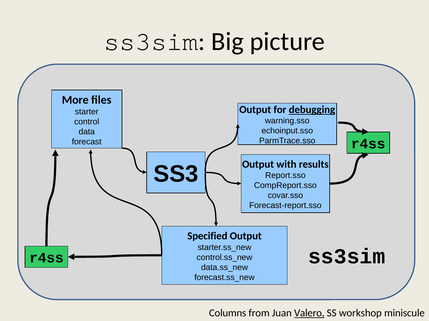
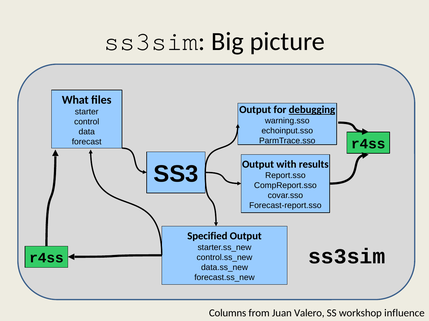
More: More -> What
Valero underline: present -> none
miniscule: miniscule -> influence
